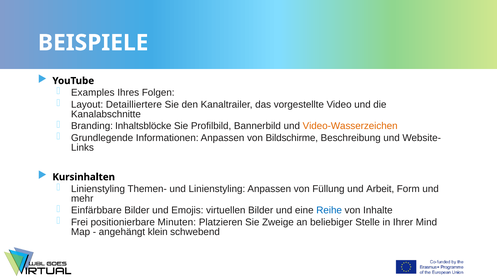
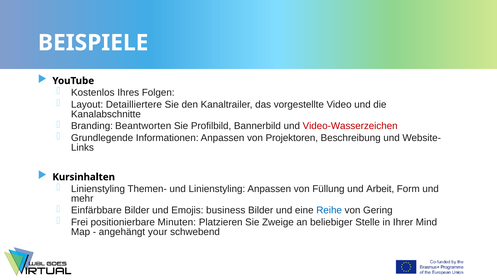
Examples: Examples -> Kostenlos
Inhaltsblöcke: Inhaltsblöcke -> Beantworten
Video-Wasserzeichen colour: orange -> red
Bildschirme: Bildschirme -> Projektoren
virtuellen: virtuellen -> business
Inhalte: Inhalte -> Gering
klein: klein -> your
